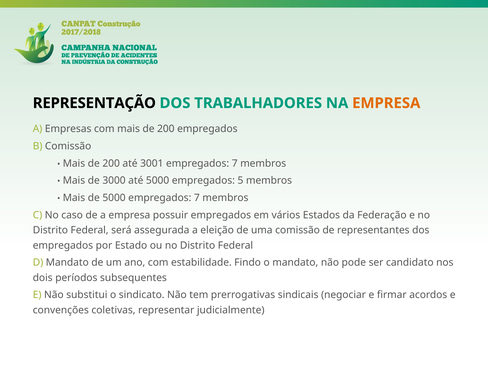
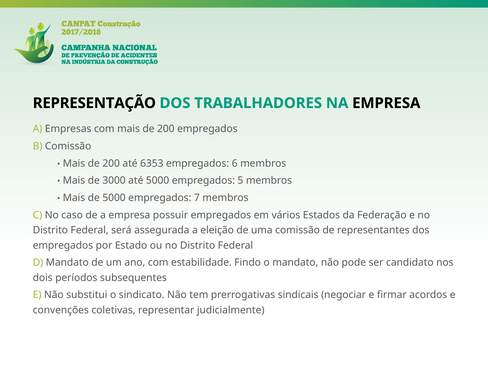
EMPRESA at (386, 103) colour: orange -> black
3001: 3001 -> 6353
7 at (235, 163): 7 -> 6
